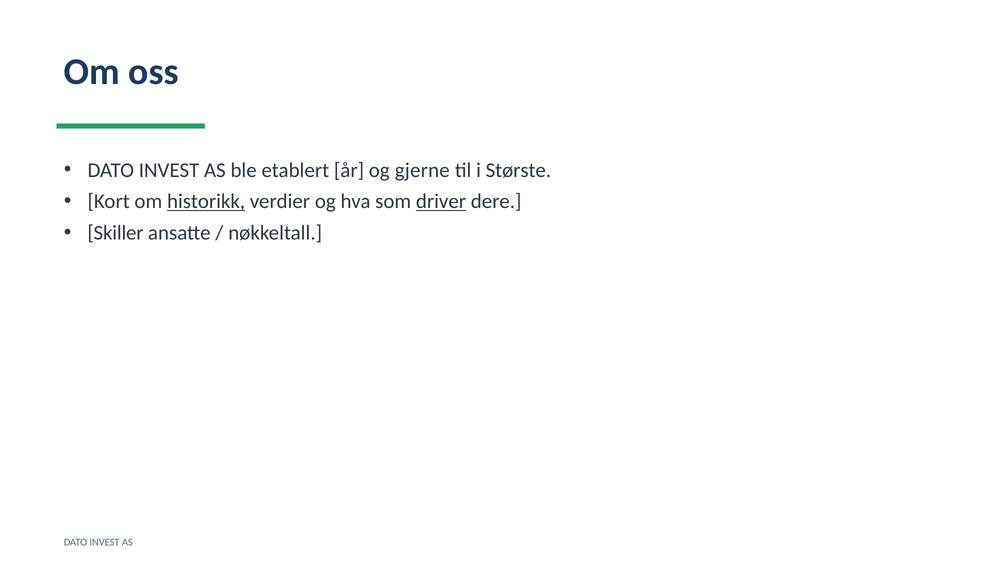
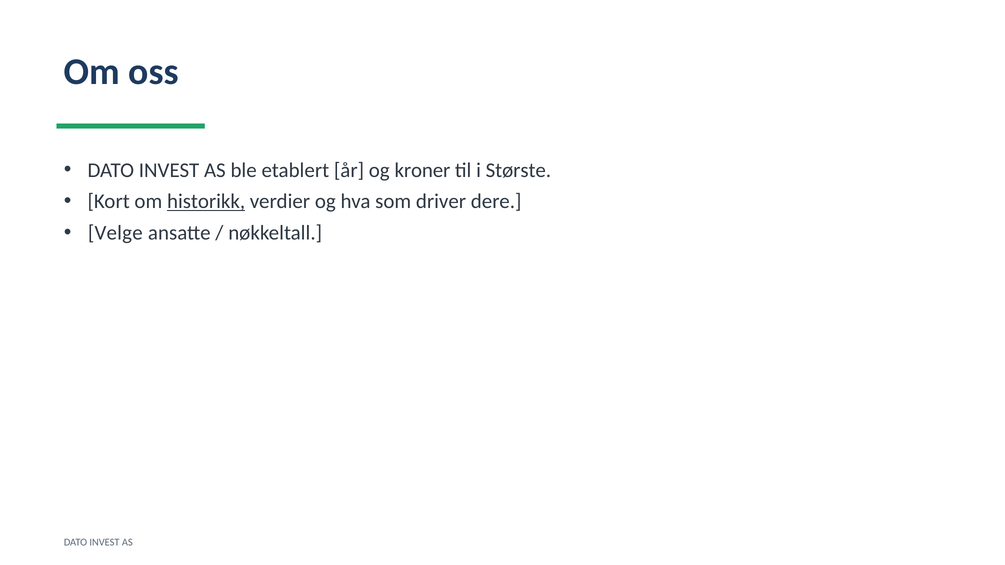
gjerne: gjerne -> kroner
driver underline: present -> none
Skiller: Skiller -> Velge
